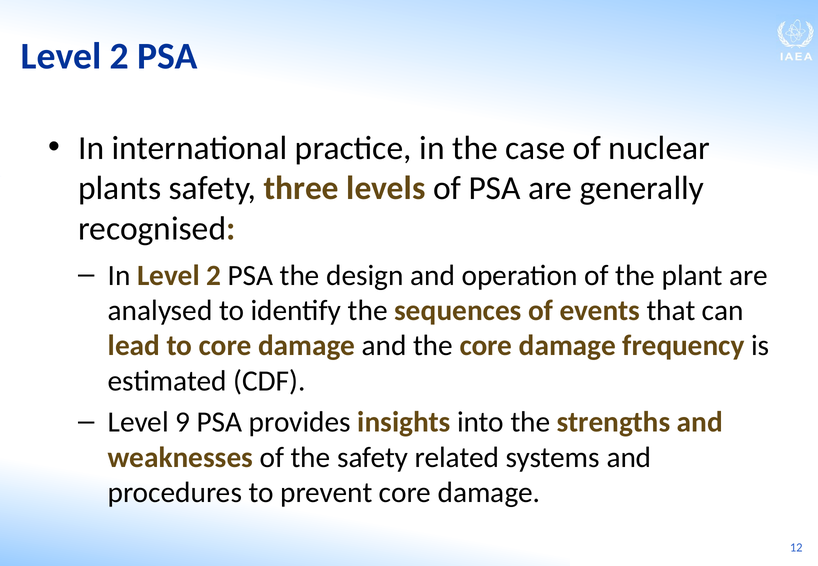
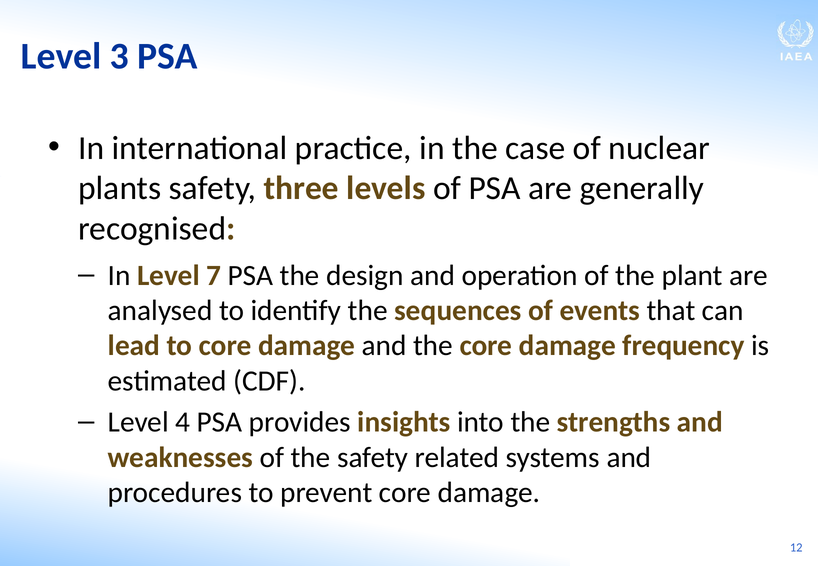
2 at (119, 56): 2 -> 3
In Level 2: 2 -> 7
9: 9 -> 4
